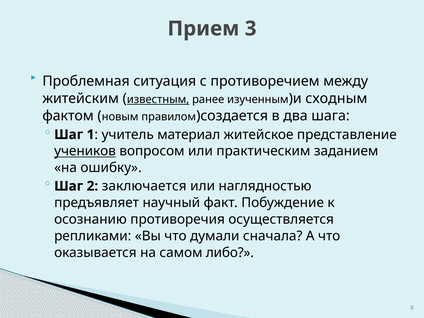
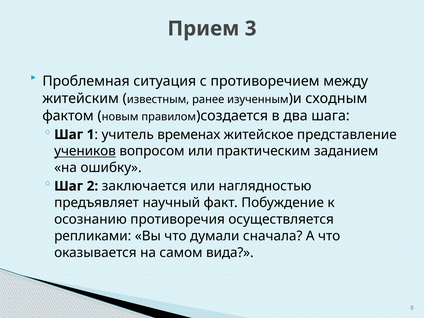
известным underline: present -> none
материал: материал -> временах
либо: либо -> вида
